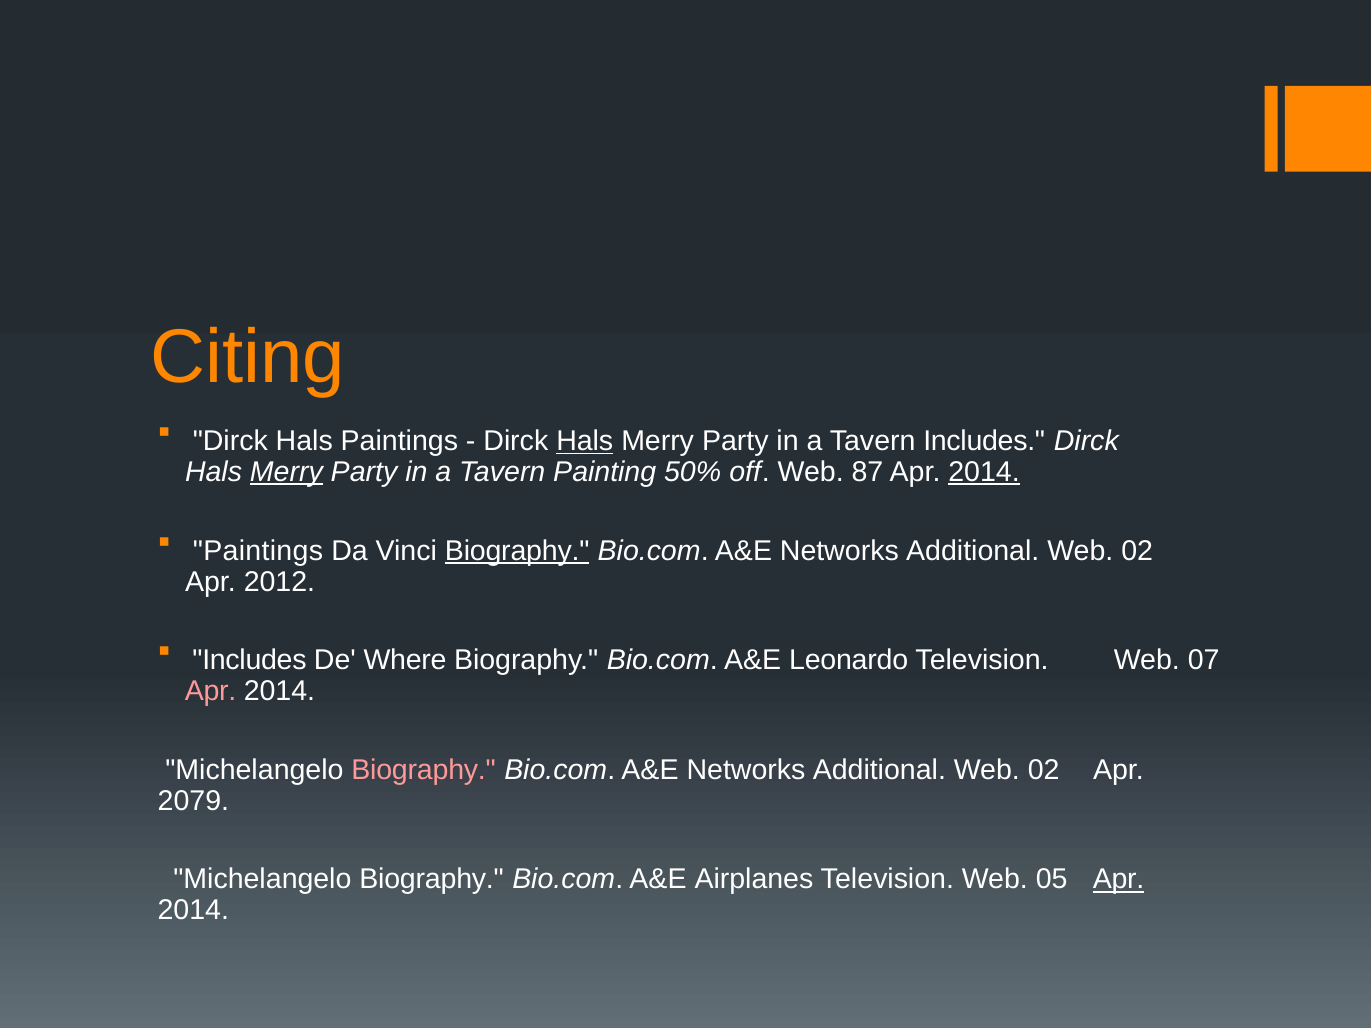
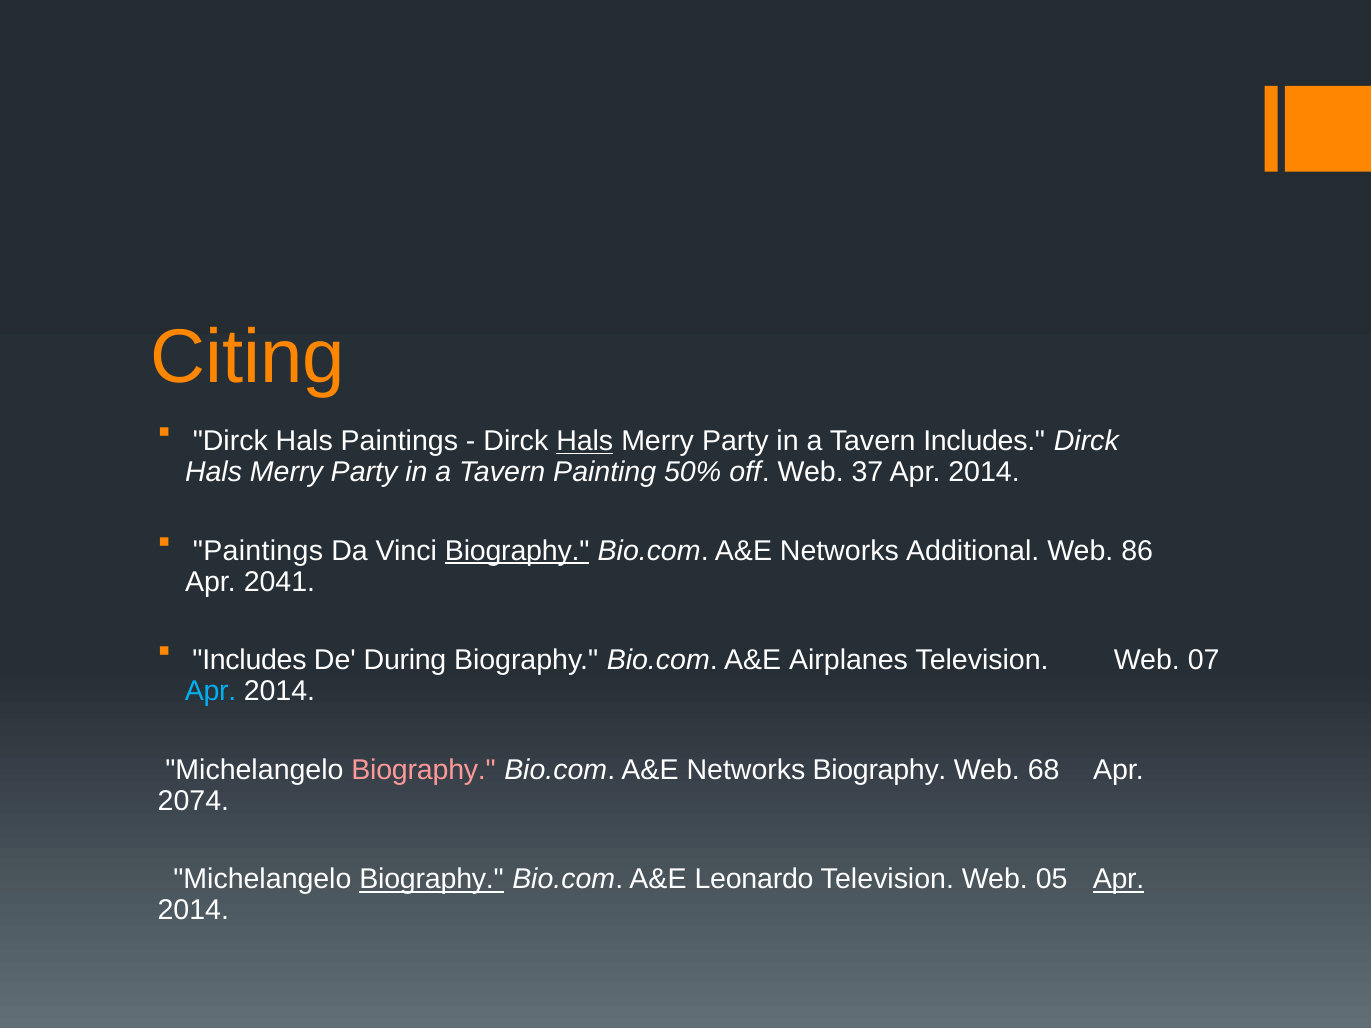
Merry at (286, 472) underline: present -> none
87: 87 -> 37
2014 at (984, 472) underline: present -> none
02 at (1137, 551): 02 -> 86
2012: 2012 -> 2041
Where: Where -> During
Leonardo: Leonardo -> Airplanes
Apr at (211, 691) colour: pink -> light blue
Additional at (879, 770): Additional -> Biography
02 at (1044, 770): 02 -> 68
2079: 2079 -> 2074
Biography at (432, 880) underline: none -> present
Airplanes: Airplanes -> Leonardo
